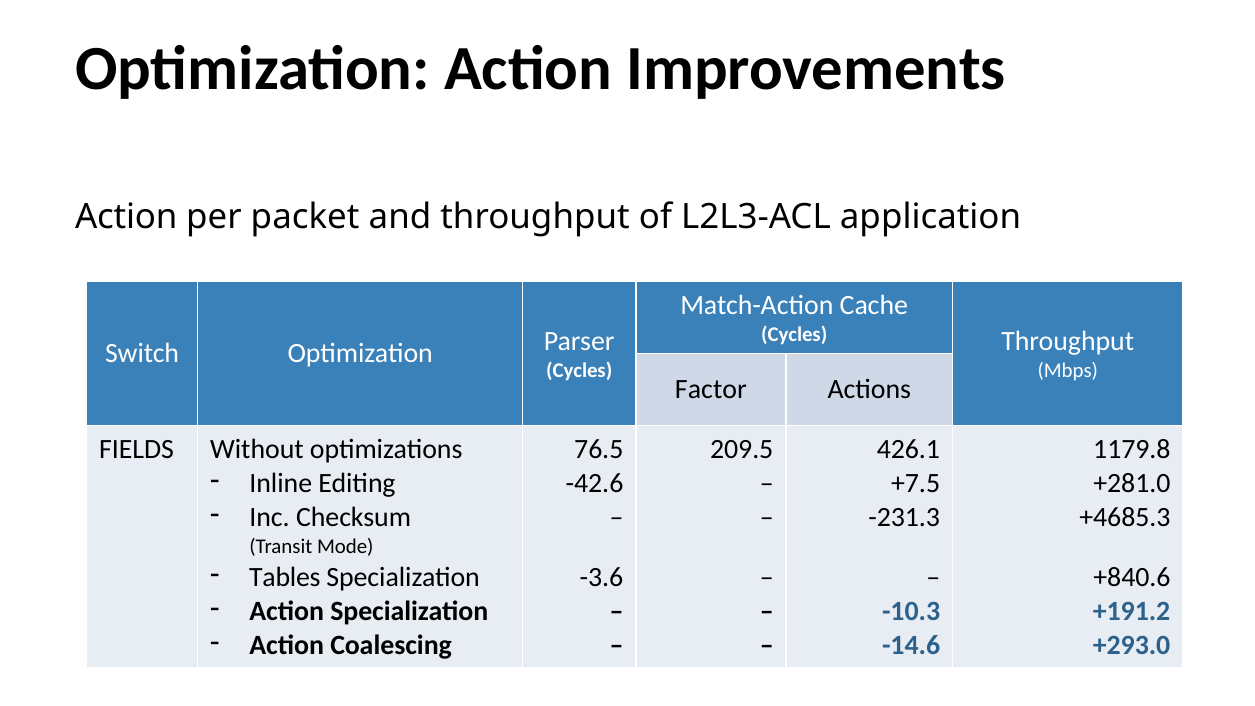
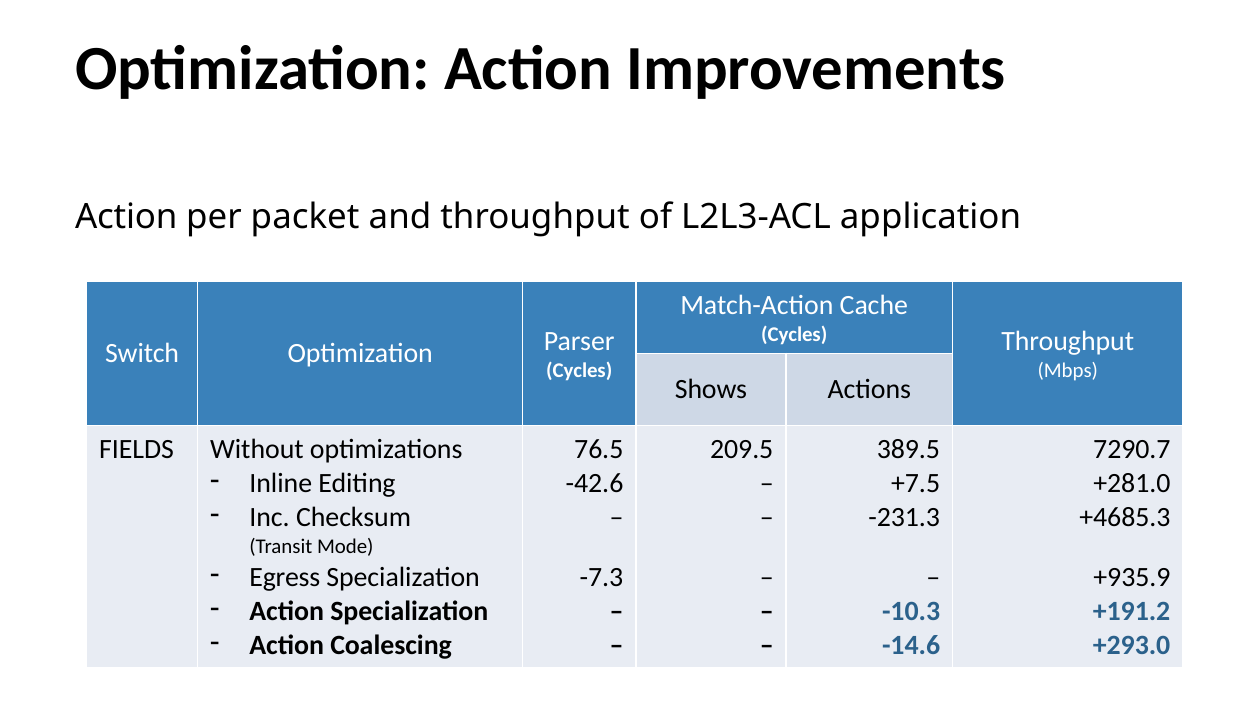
Factor: Factor -> Shows
426.1: 426.1 -> 389.5
1179.8: 1179.8 -> 7290.7
Tables: Tables -> Egress
-3.6: -3.6 -> -7.3
+840.6: +840.6 -> +935.9
